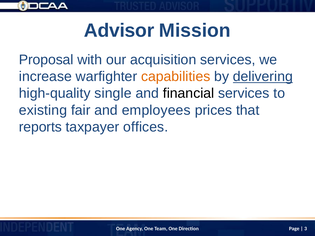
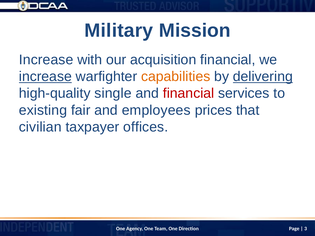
Advisor: Advisor -> Military
Proposal at (46, 60): Proposal -> Increase
acquisition services: services -> financial
increase at (45, 77) underline: none -> present
financial at (189, 93) colour: black -> red
reports: reports -> civilian
